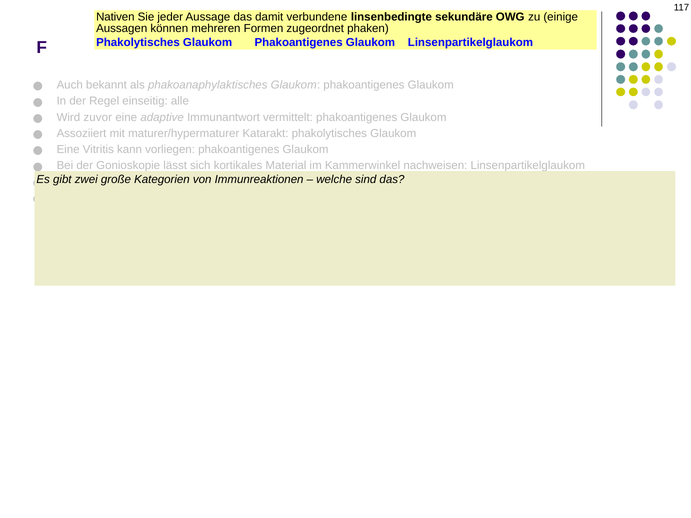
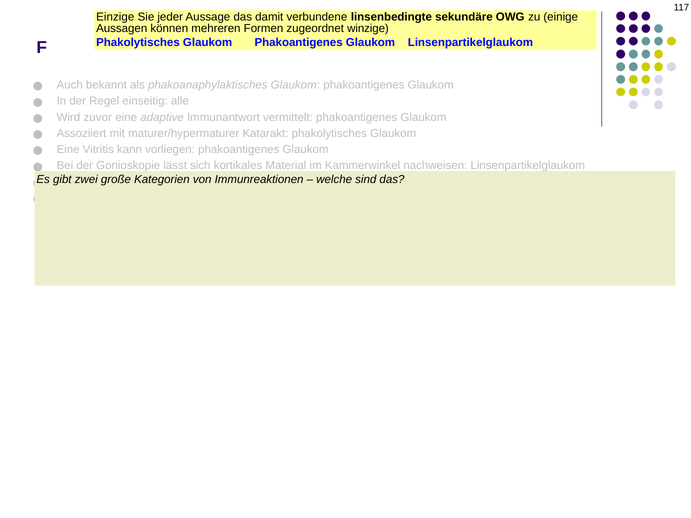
Nativen: Nativen -> Einzige
phaken: phaken -> winzige
